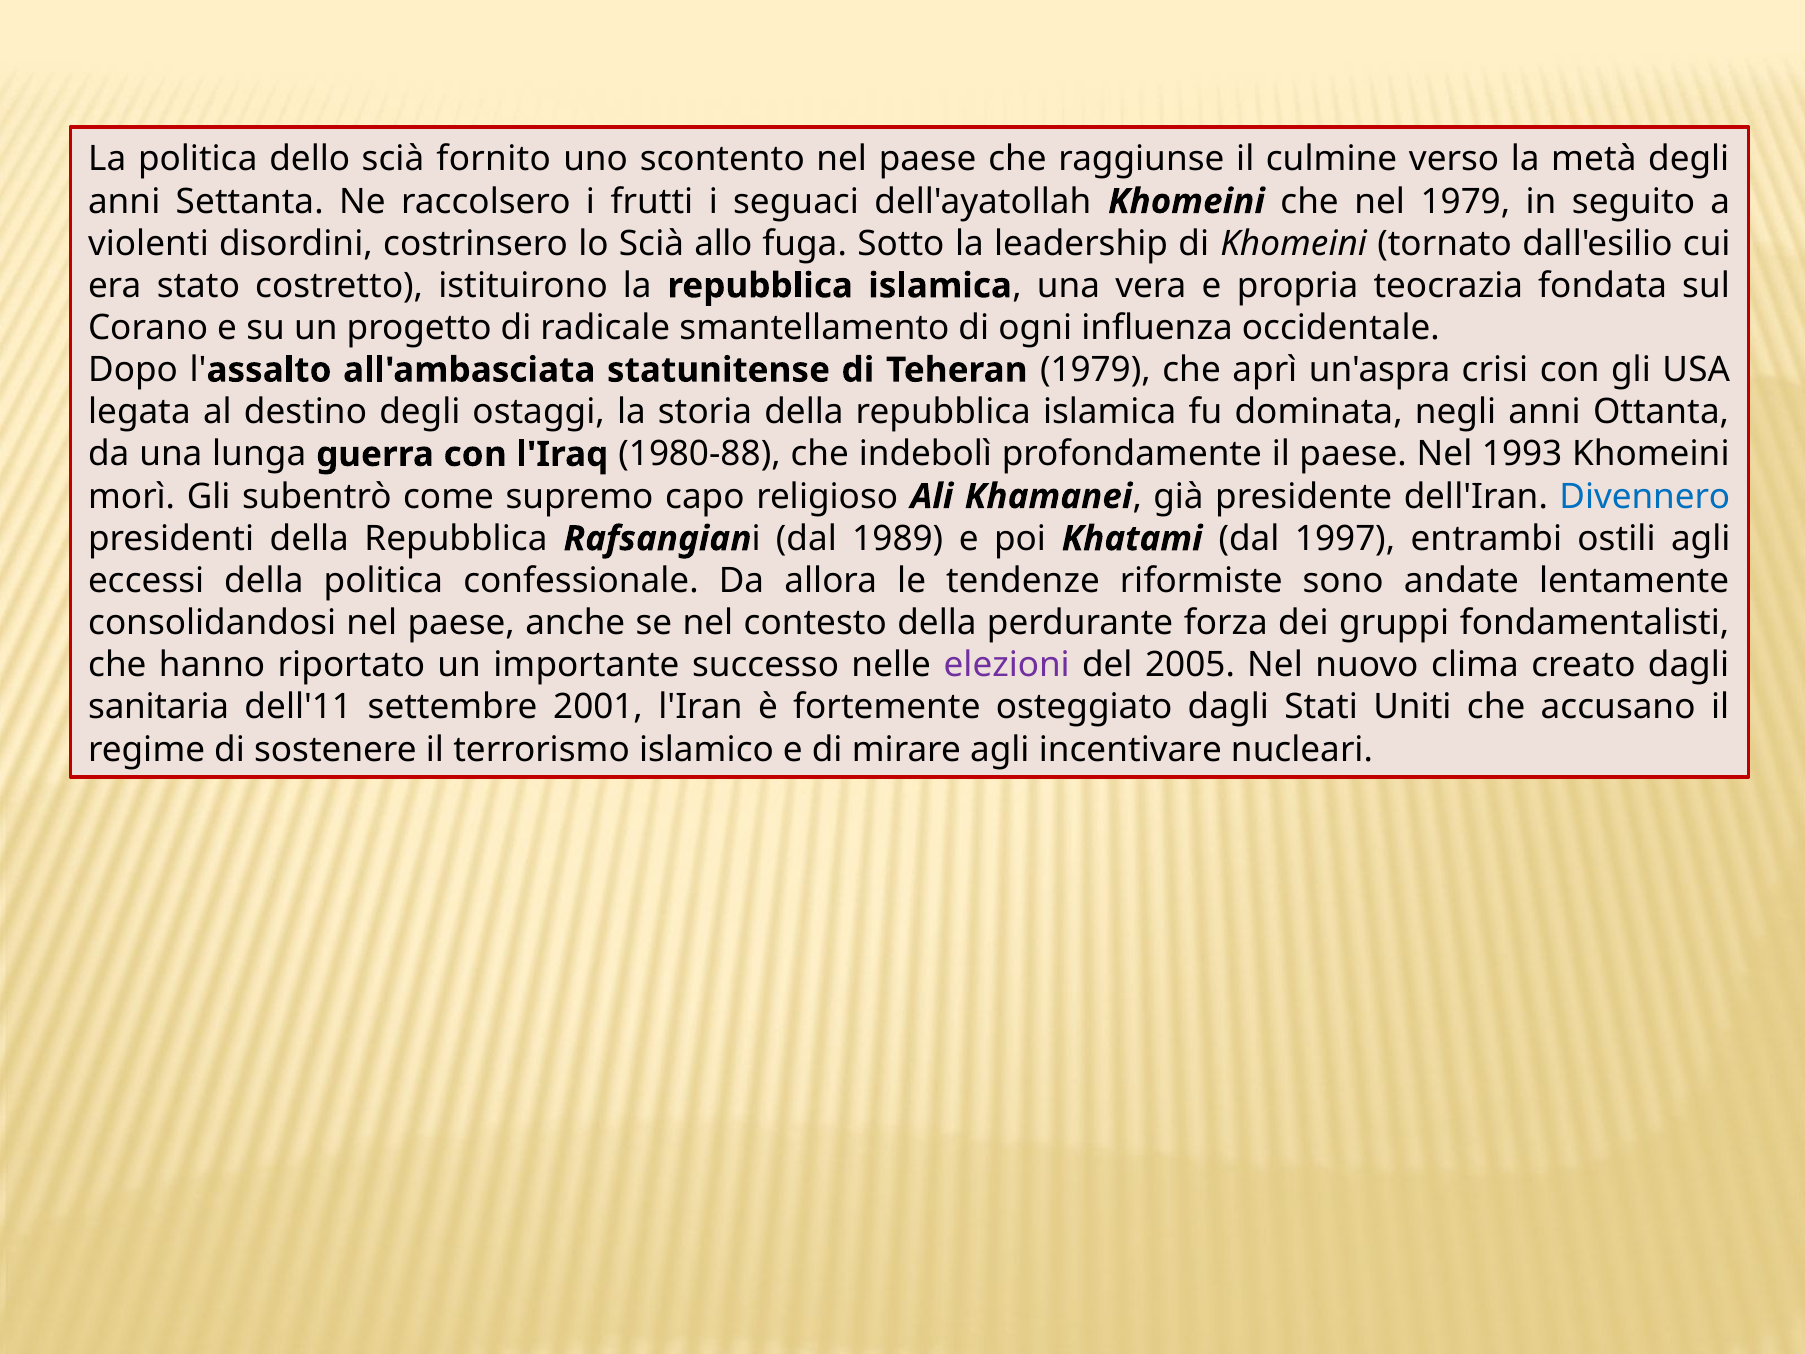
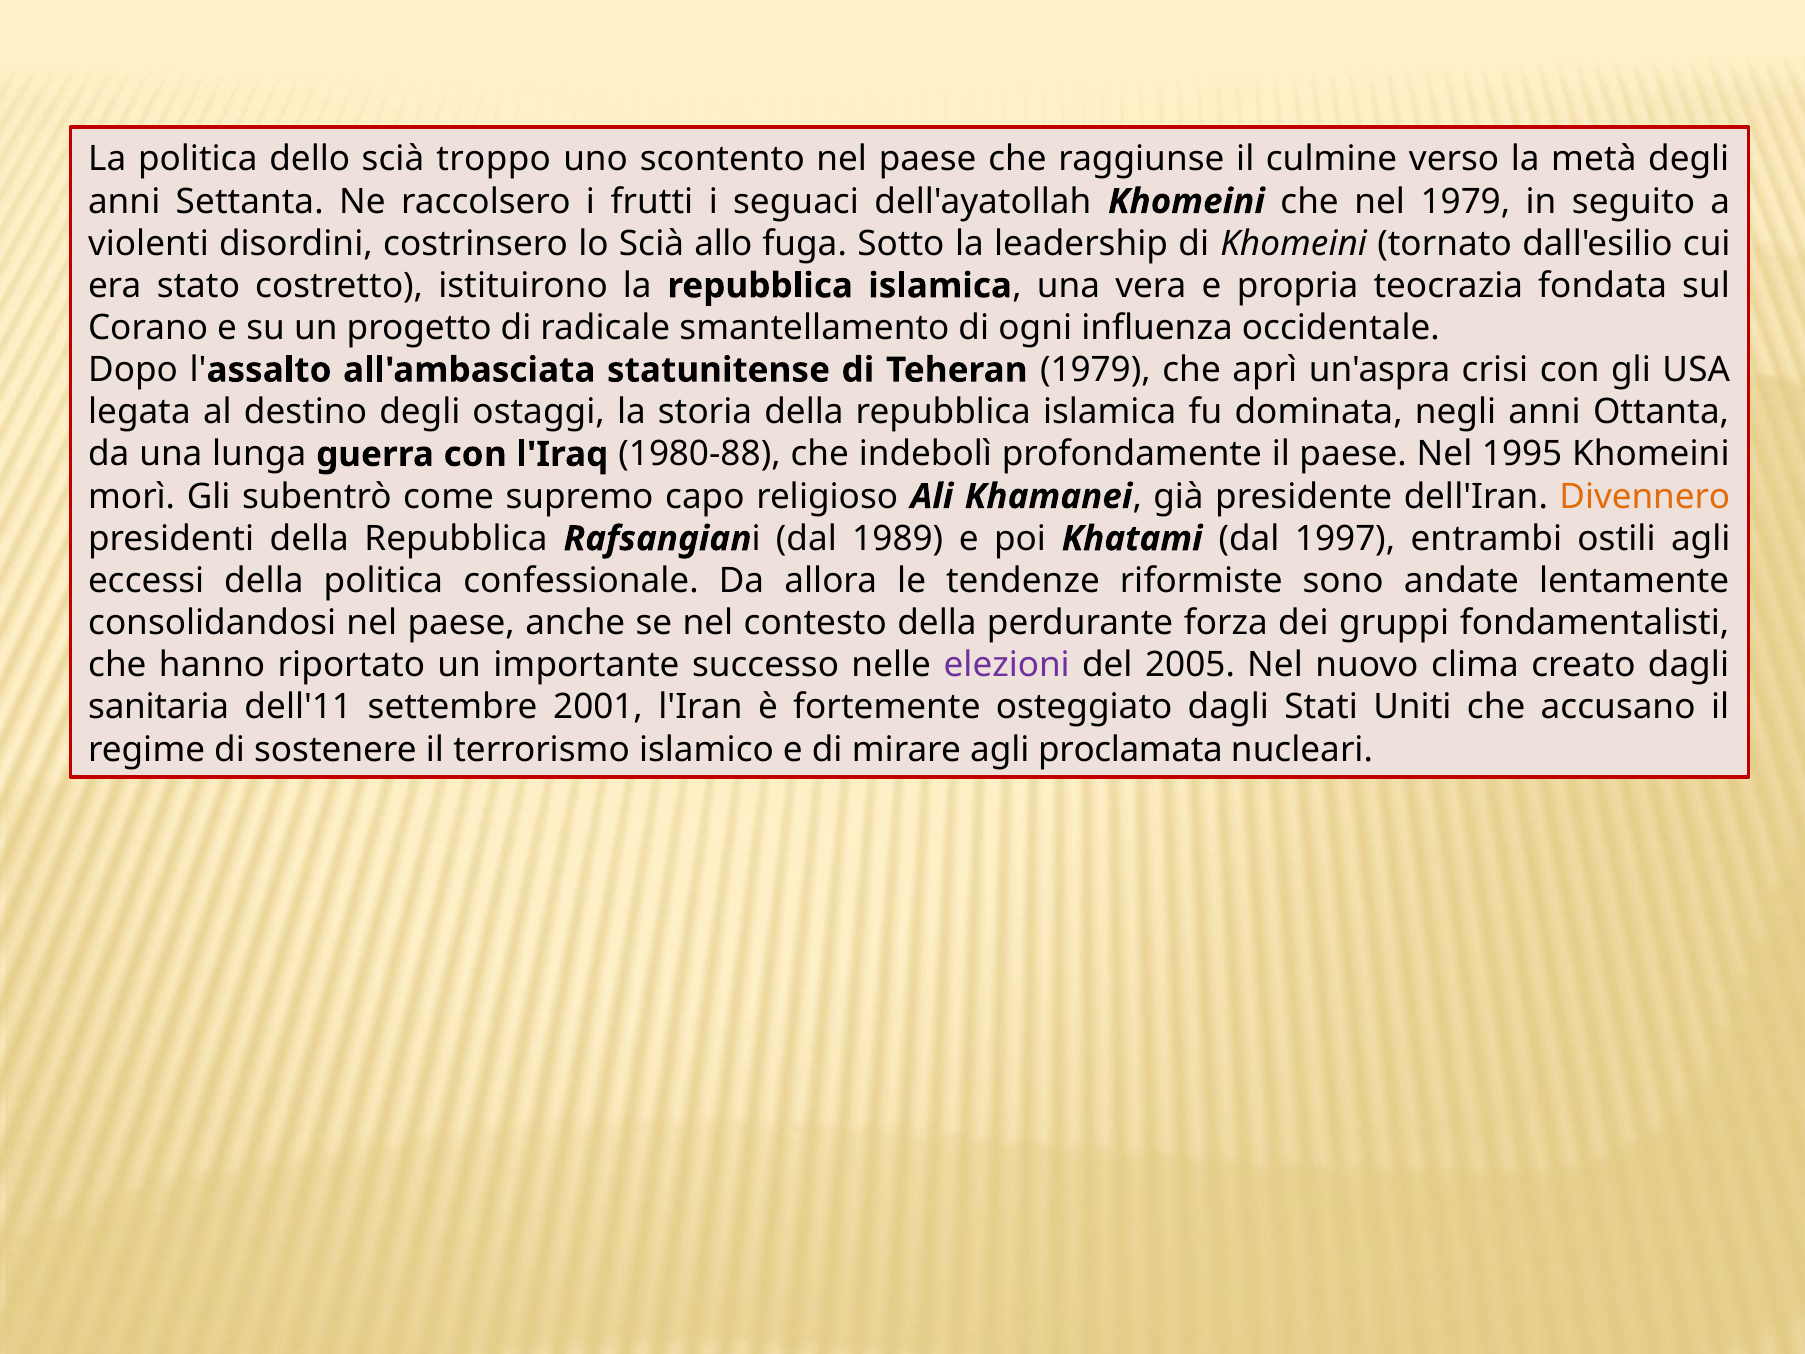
fornito: fornito -> troppo
1993: 1993 -> 1995
Divennero colour: blue -> orange
incentivare: incentivare -> proclamata
